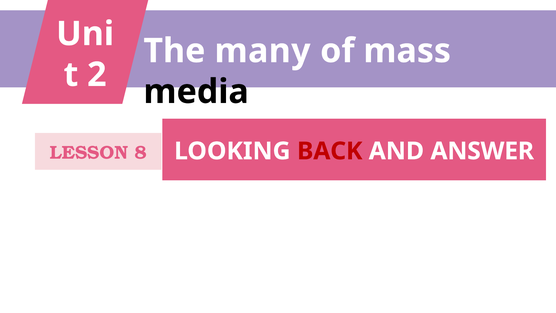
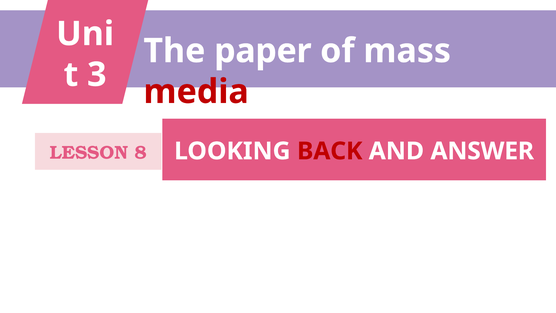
many: many -> paper
2: 2 -> 3
media colour: black -> red
